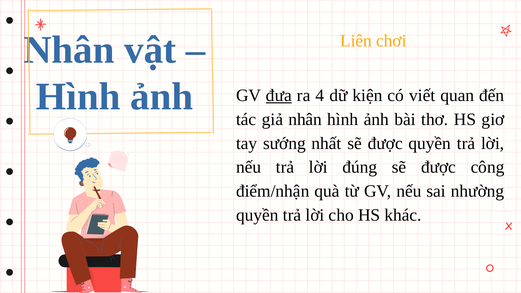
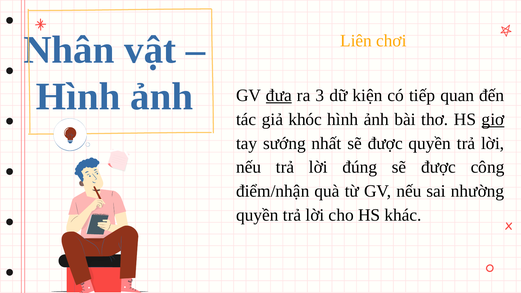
4: 4 -> 3
viết: viết -> tiếp
giả nhân: nhân -> khóc
giơ underline: none -> present
